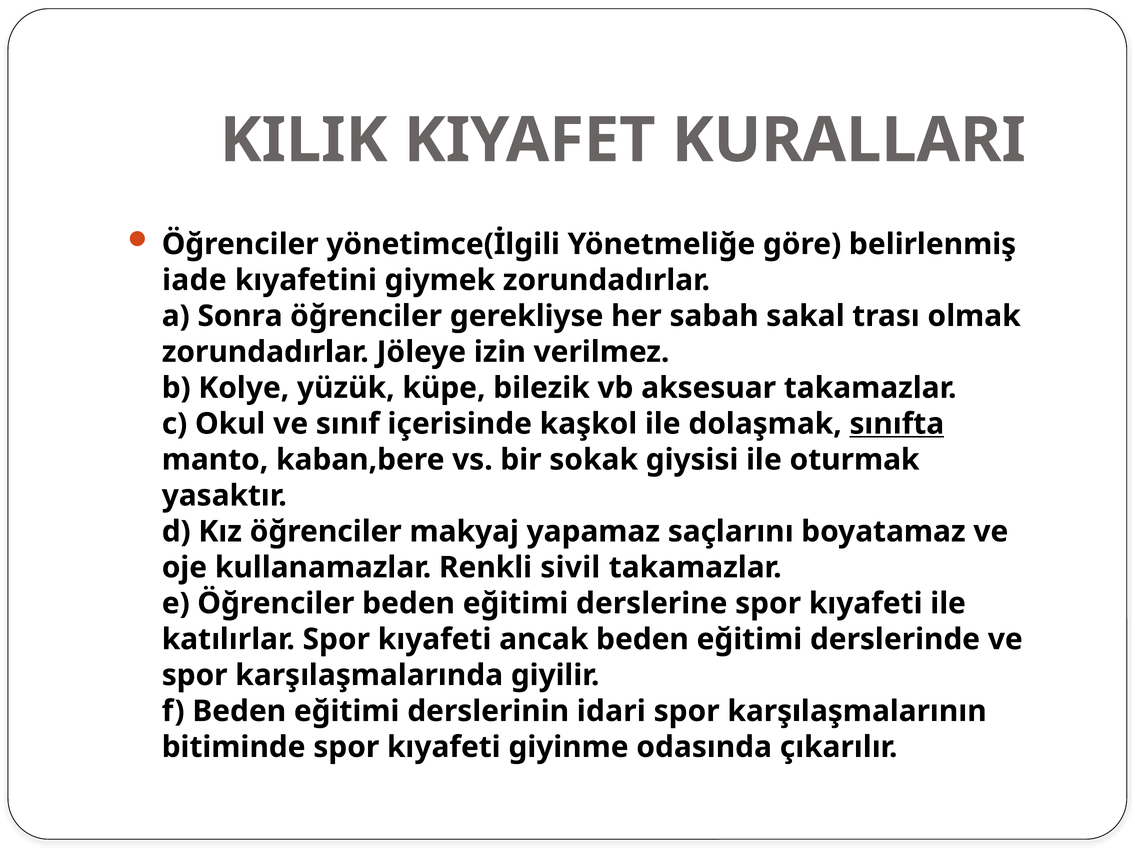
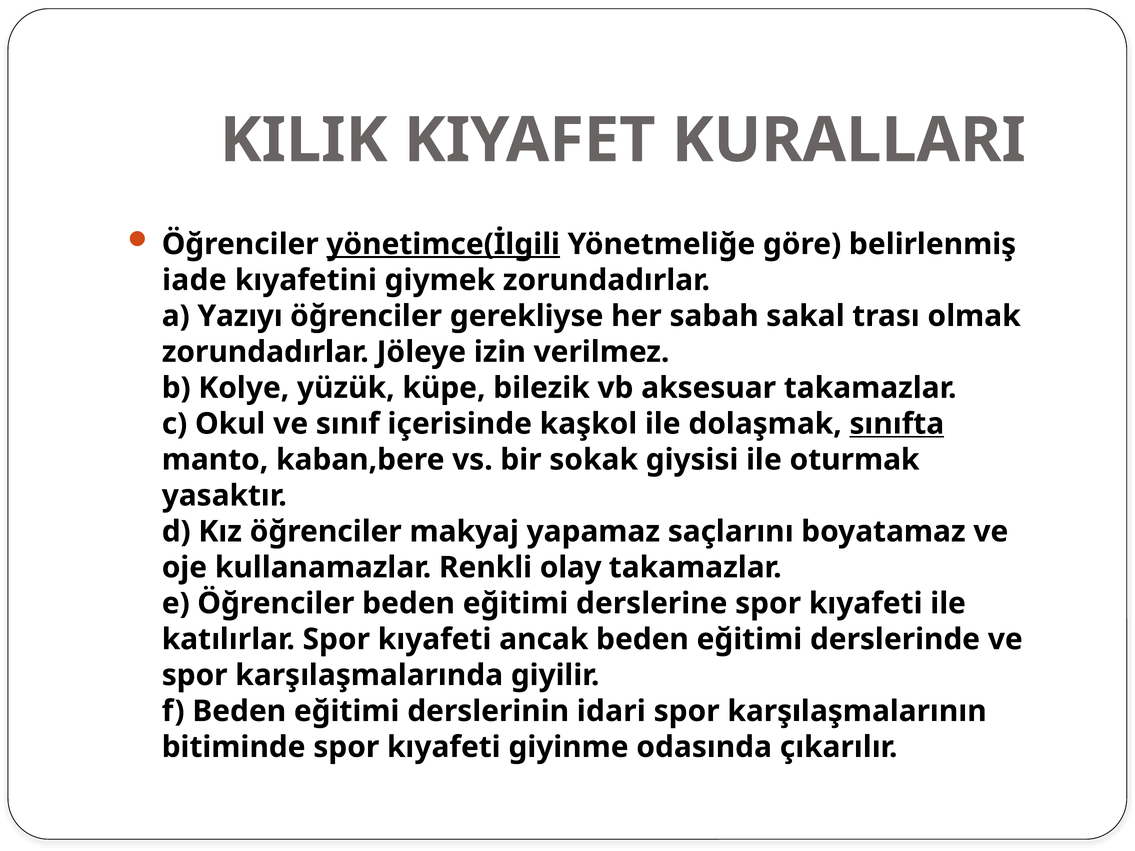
yönetimce(İlgili underline: none -> present
Sonra: Sonra -> Yazıyı
sivil: sivil -> olay
